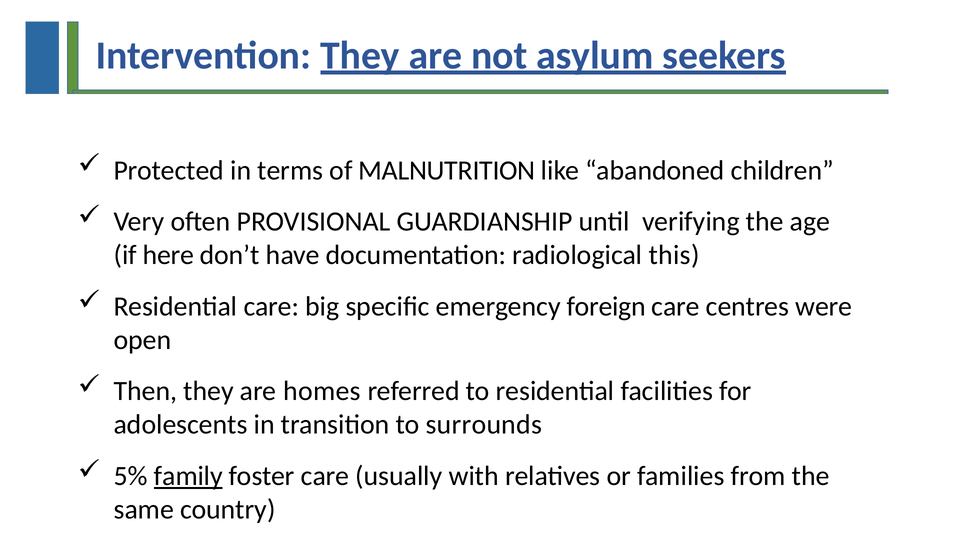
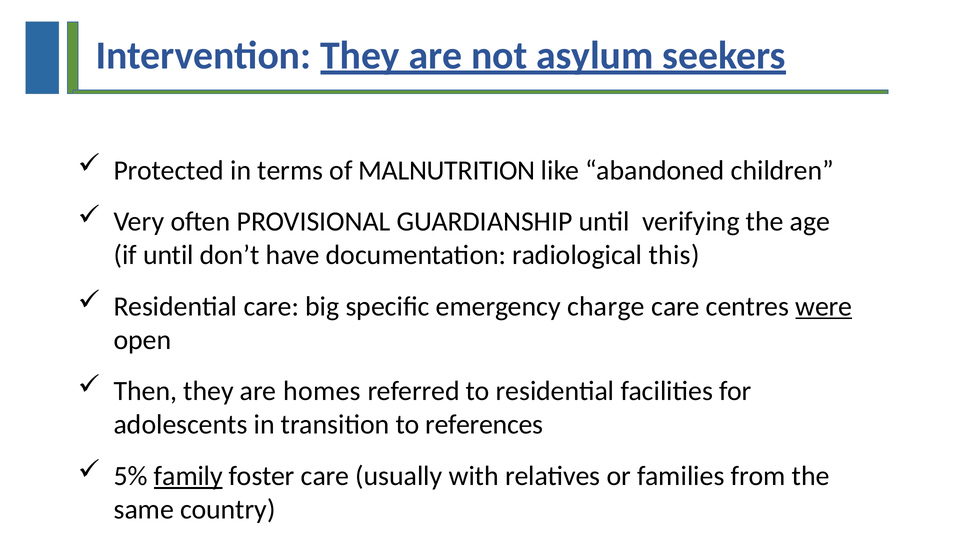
if here: here -> until
foreign: foreign -> charge
were underline: none -> present
surrounds: surrounds -> references
